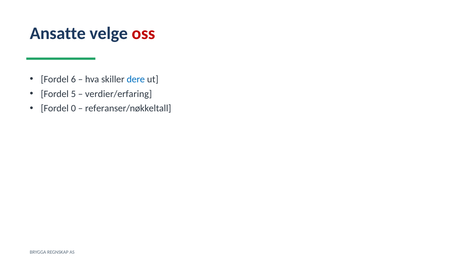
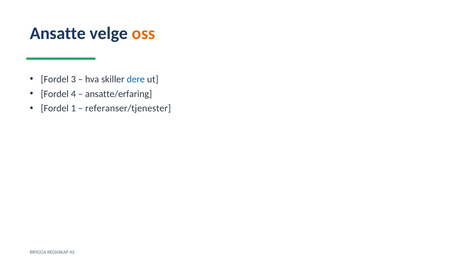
oss colour: red -> orange
6: 6 -> 3
5: 5 -> 4
verdier/erfaring: verdier/erfaring -> ansatte/erfaring
0: 0 -> 1
referanser/nøkkeltall: referanser/nøkkeltall -> referanser/tjenester
